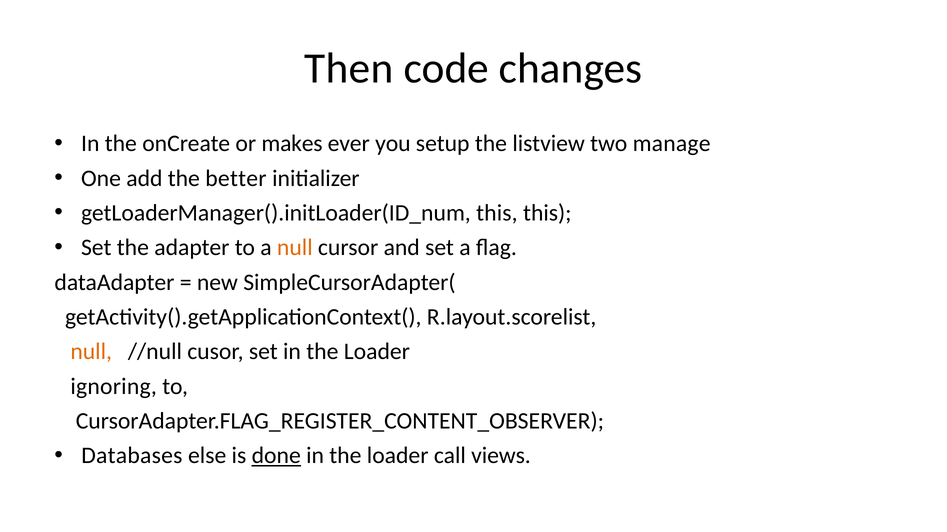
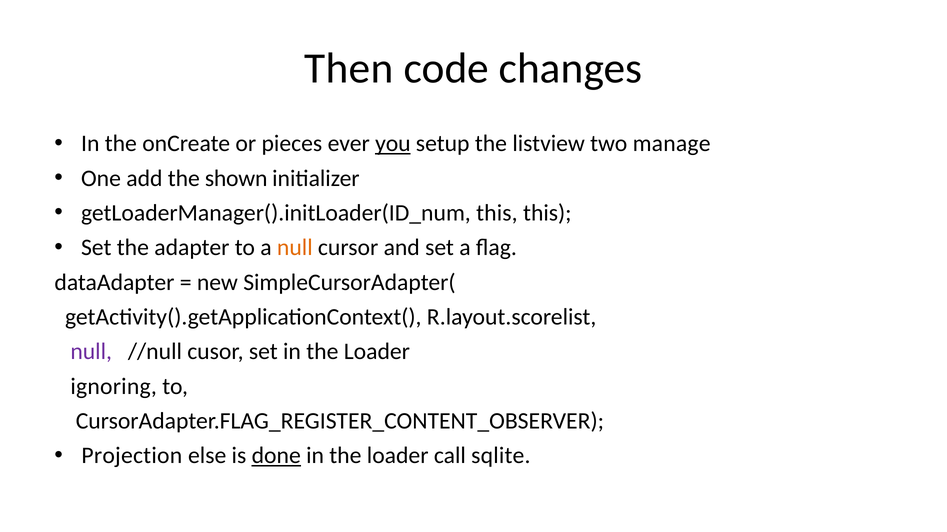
makes: makes -> pieces
you underline: none -> present
better: better -> shown
null at (91, 352) colour: orange -> purple
Databases: Databases -> Projection
views: views -> sqlite
